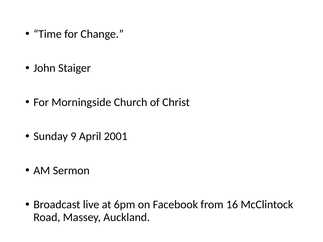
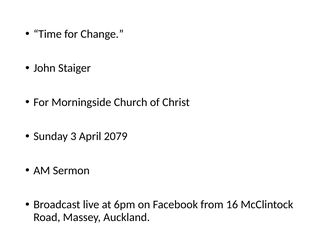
9: 9 -> 3
2001: 2001 -> 2079
